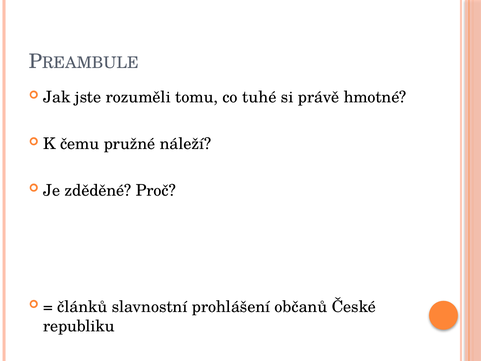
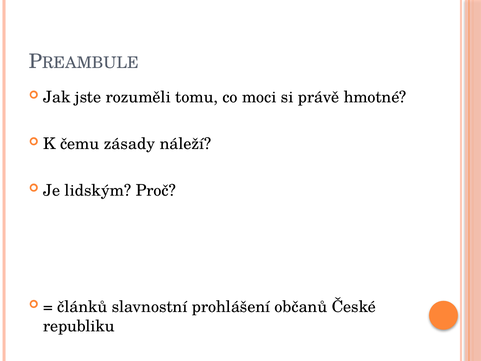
tuhé: tuhé -> moci
pružné: pružné -> zásady
zděděné: zděděné -> lidským
